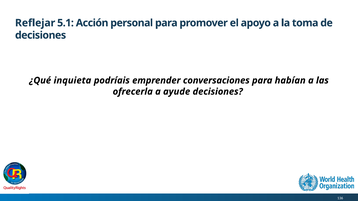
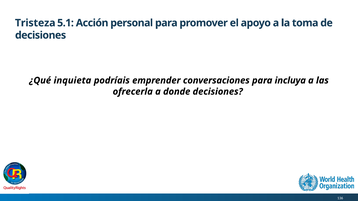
Reflejar: Reflejar -> Tristeza
habían: habían -> incluya
ayude: ayude -> donde
